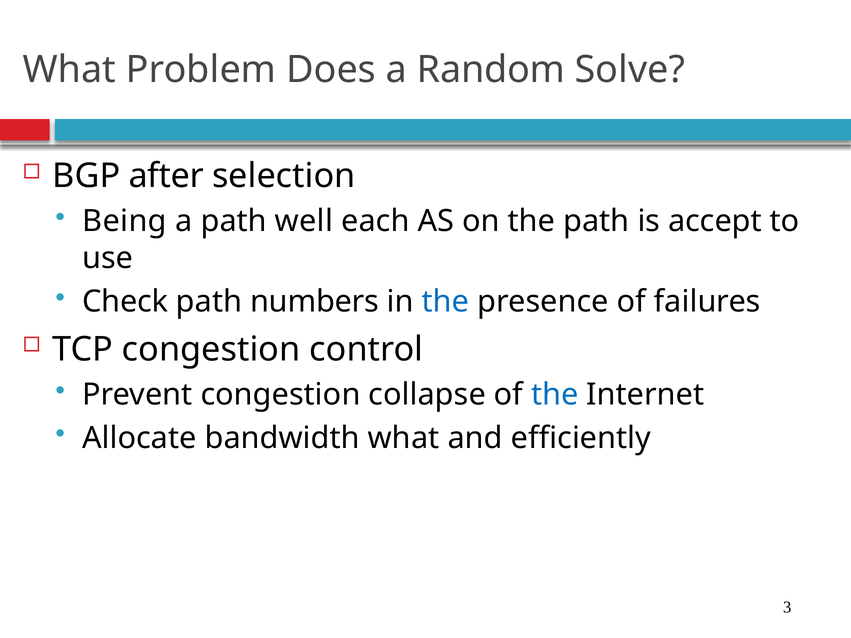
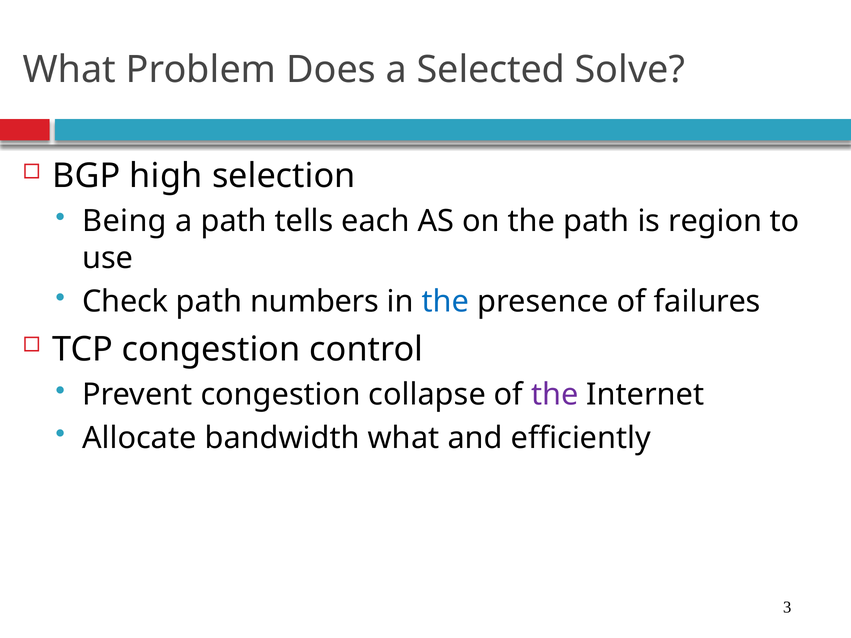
Random: Random -> Selected
after: after -> high
well: well -> tells
accept: accept -> region
the at (555, 395) colour: blue -> purple
